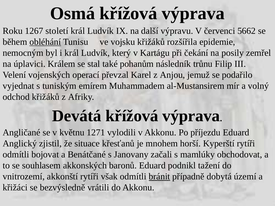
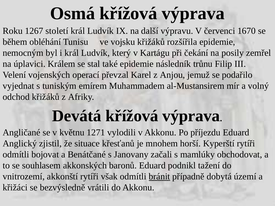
5662: 5662 -> 1670
obléhání underline: present -> none
také pohanům: pohanům -> epidemie
